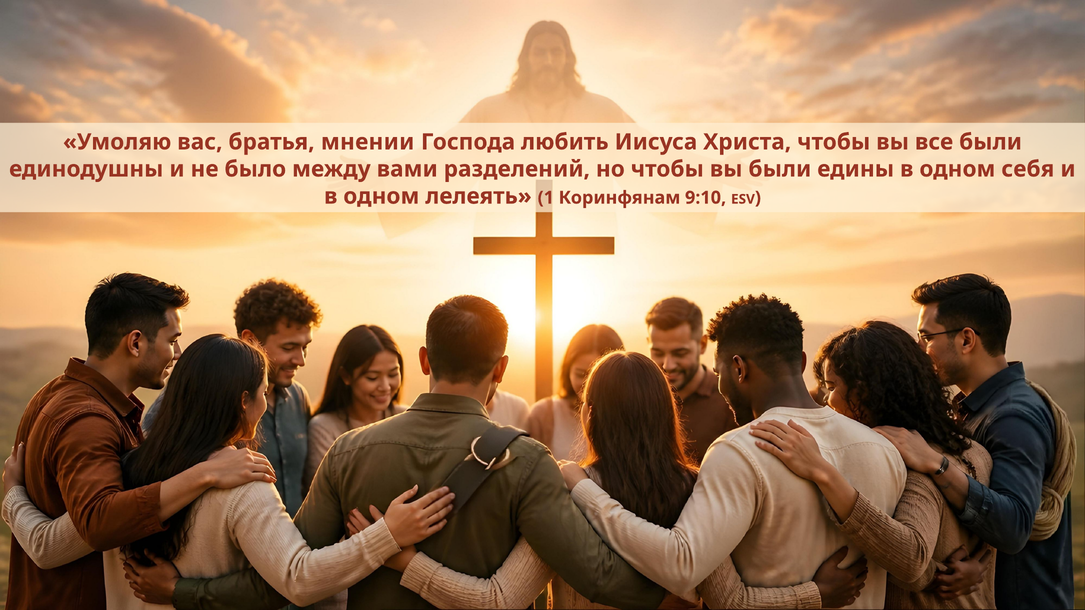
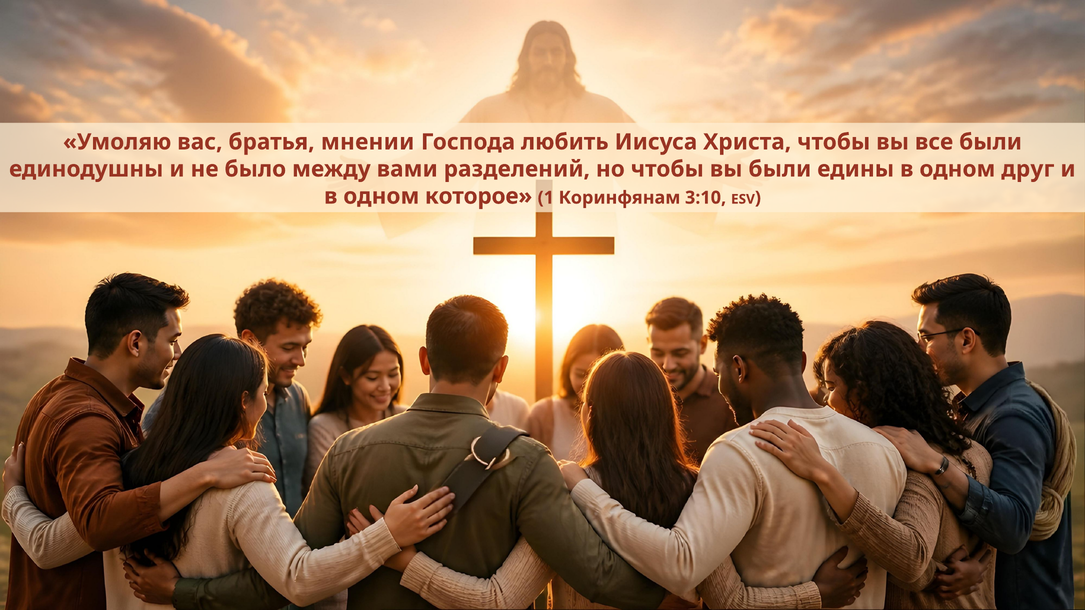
себя: себя -> друг
лелеять: лелеять -> которое
9:10: 9:10 -> 3:10
